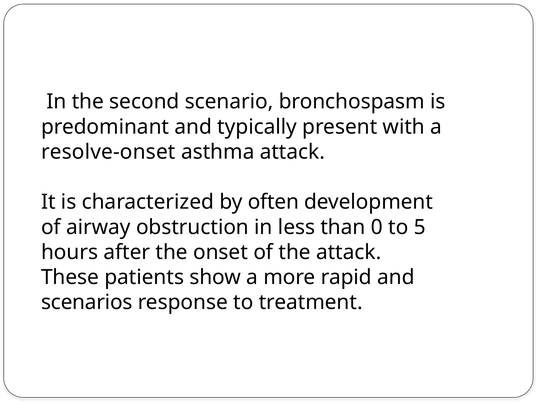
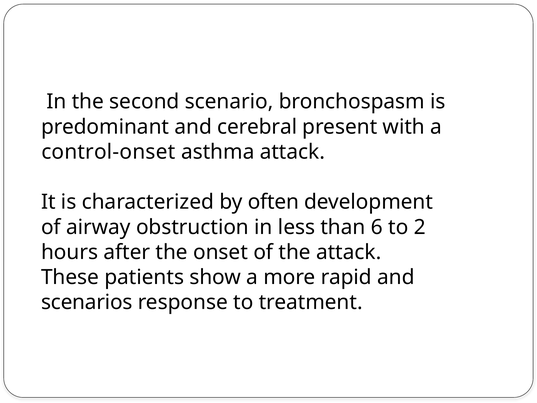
typically: typically -> cerebral
resolve-onset: resolve-onset -> control-onset
0: 0 -> 6
5: 5 -> 2
